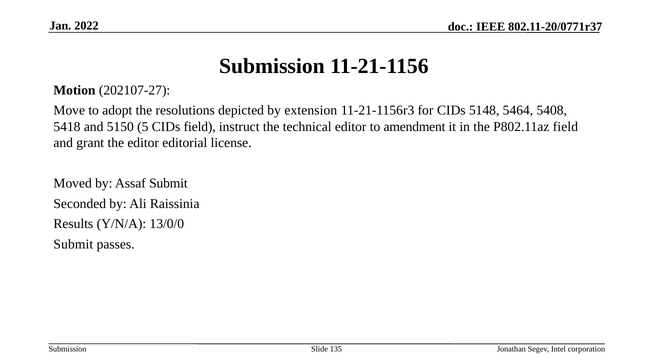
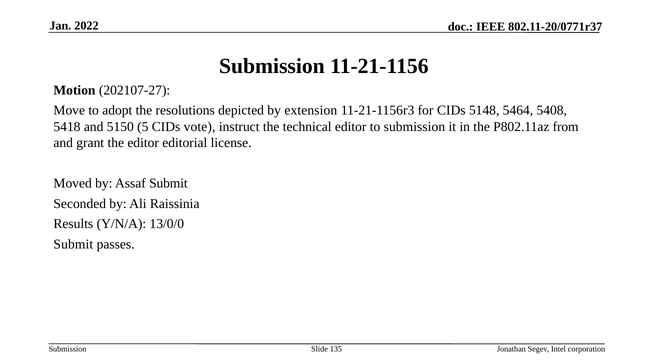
CIDs field: field -> vote
to amendment: amendment -> submission
P802.11az field: field -> from
